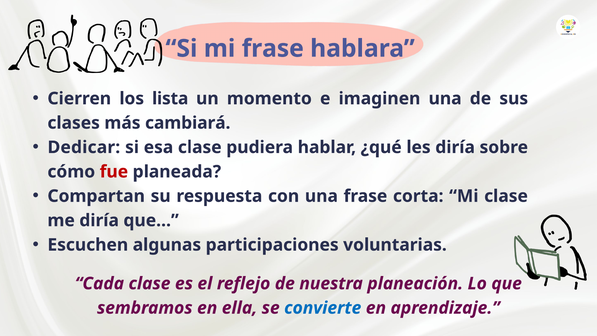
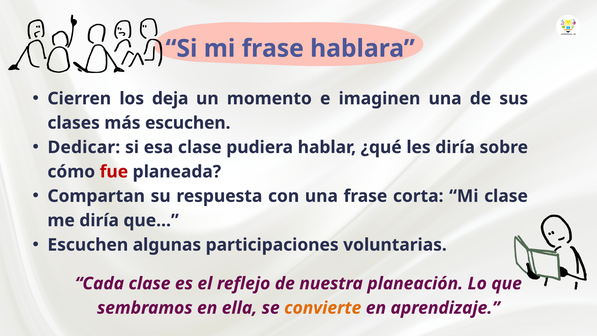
lista: lista -> deja
más cambiará: cambiará -> escuchen
convierte colour: blue -> orange
